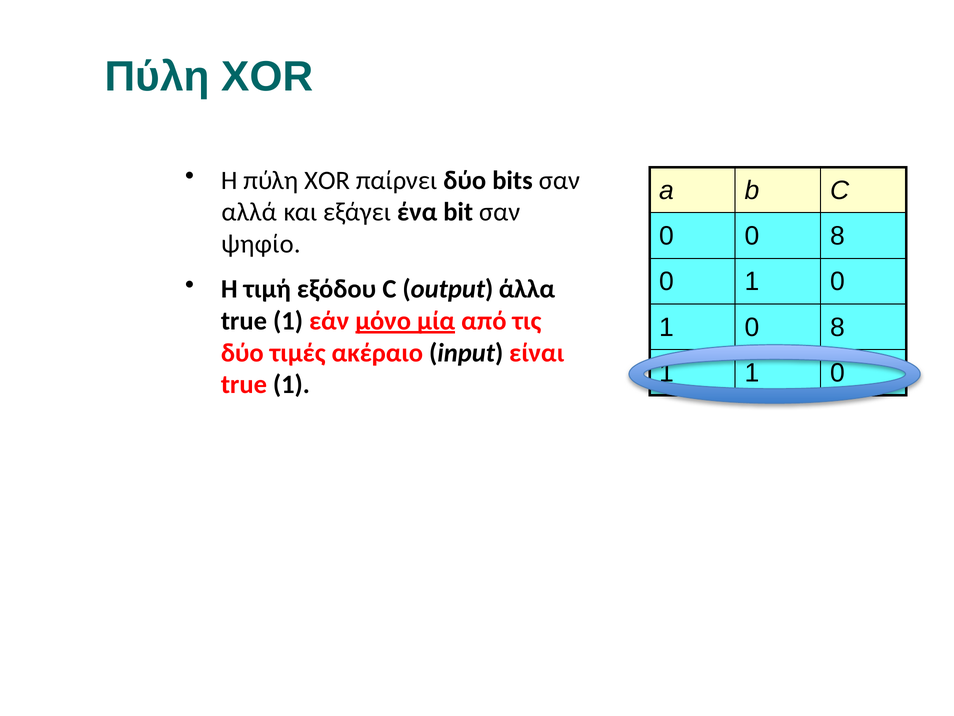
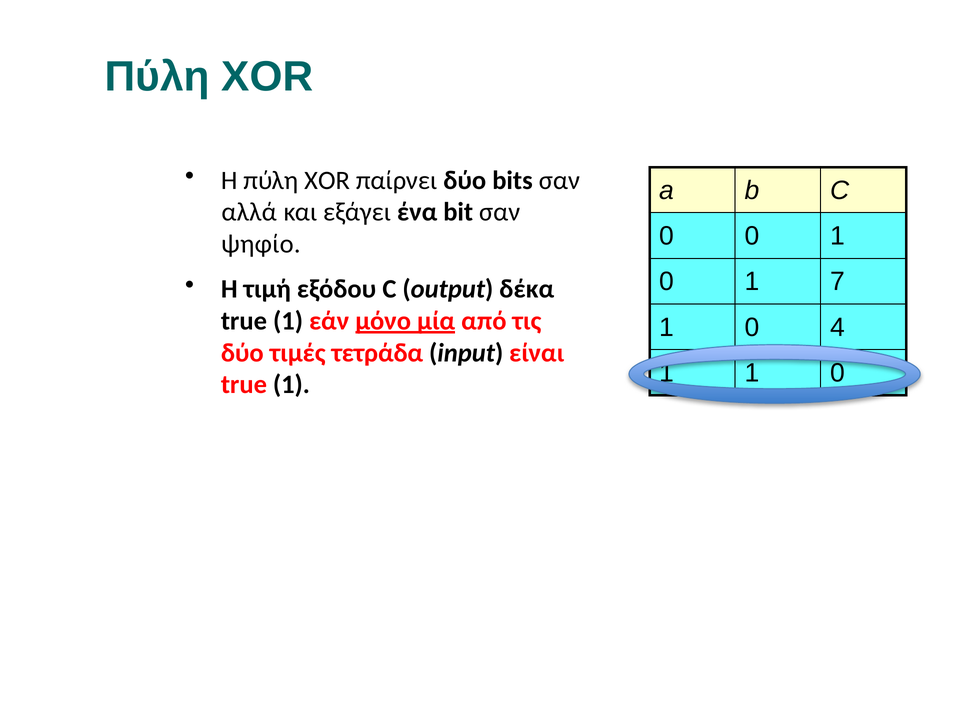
0 0 8: 8 -> 1
0 at (838, 281): 0 -> 7
άλλα: άλλα -> δέκα
1 0 8: 8 -> 4
ακέραιο: ακέραιο -> τετράδα
